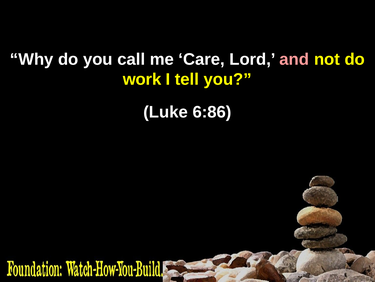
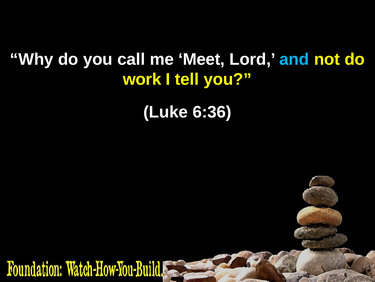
Care: Care -> Meet
and colour: pink -> light blue
6:86: 6:86 -> 6:36
